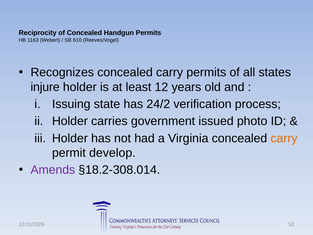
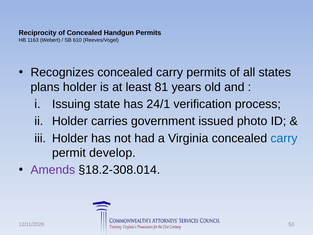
injure: injure -> plans
12: 12 -> 81
24/2: 24/2 -> 24/1
carry at (284, 138) colour: orange -> blue
